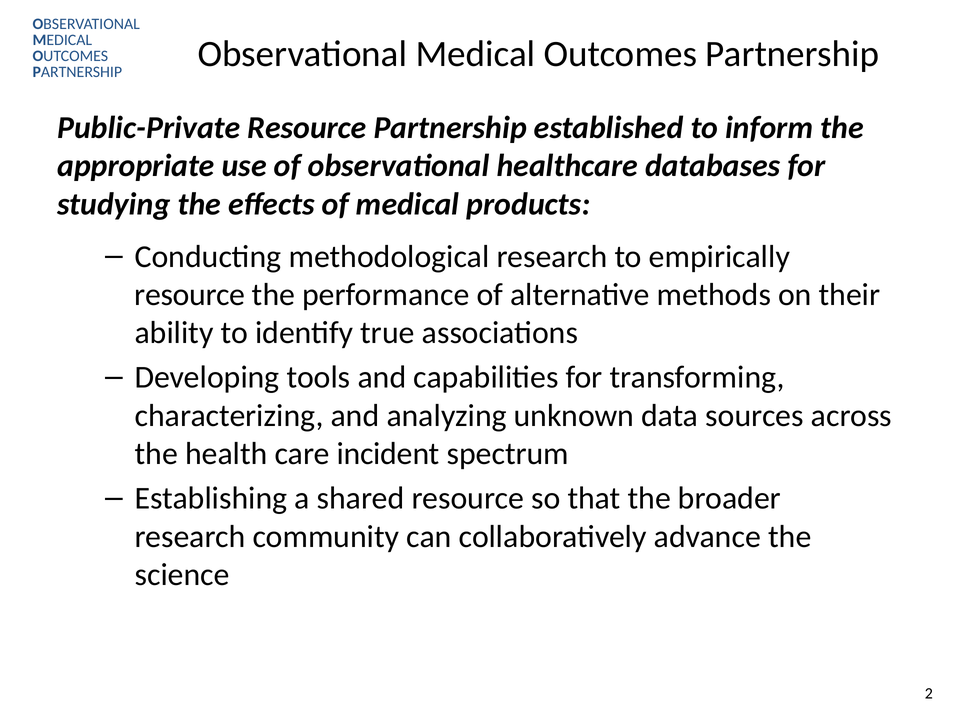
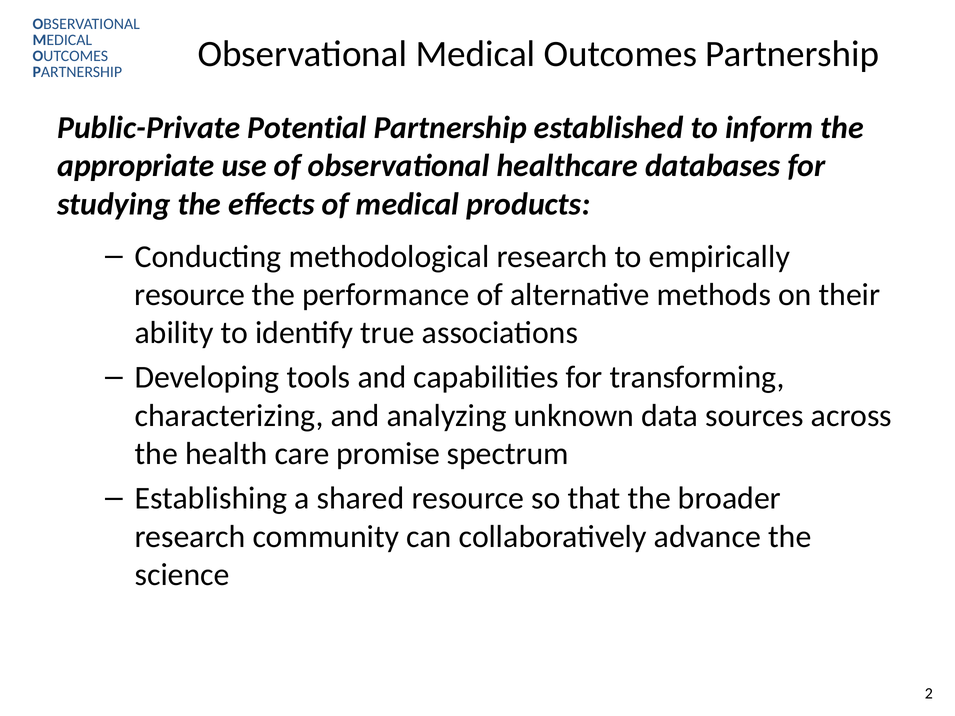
Public-Private Resource: Resource -> Potential
incident: incident -> promise
